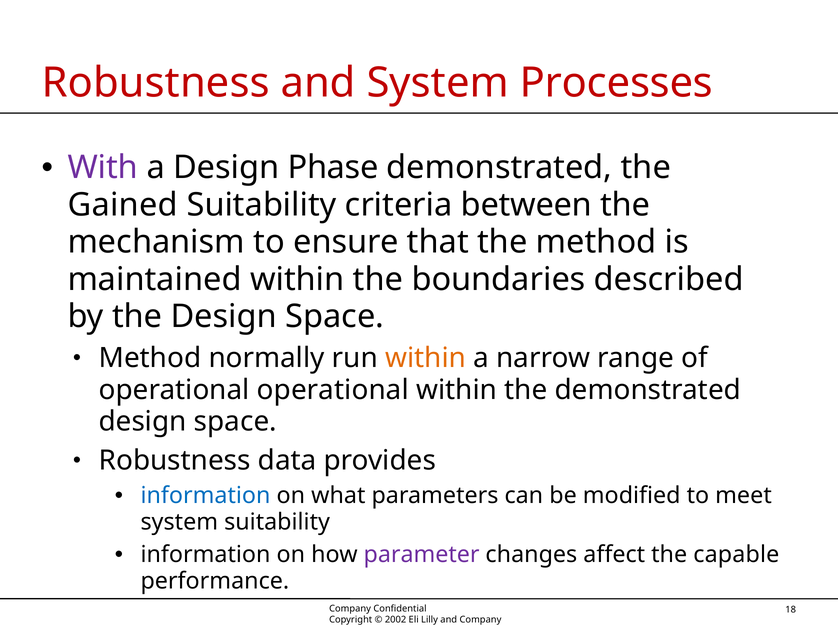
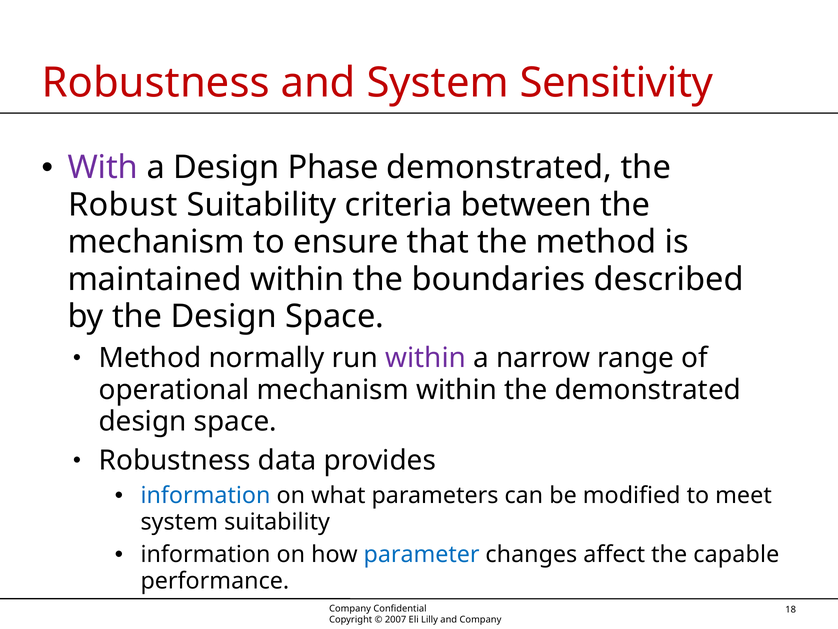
Processes: Processes -> Sensitivity
Gained: Gained -> Robust
within at (426, 358) colour: orange -> purple
operational operational: operational -> mechanism
parameter colour: purple -> blue
2002: 2002 -> 2007
